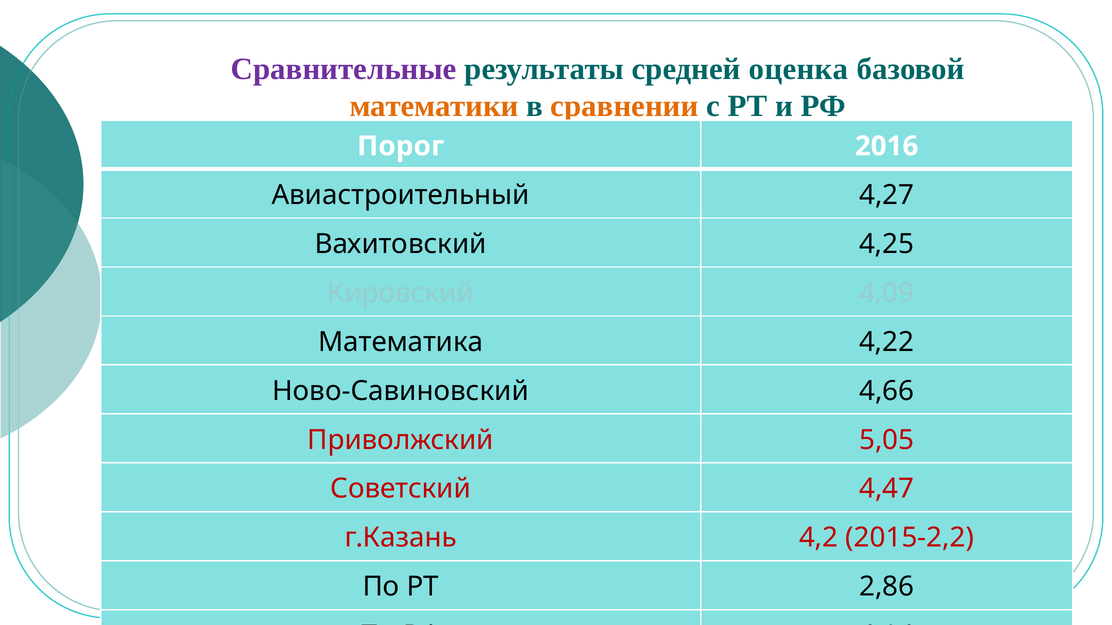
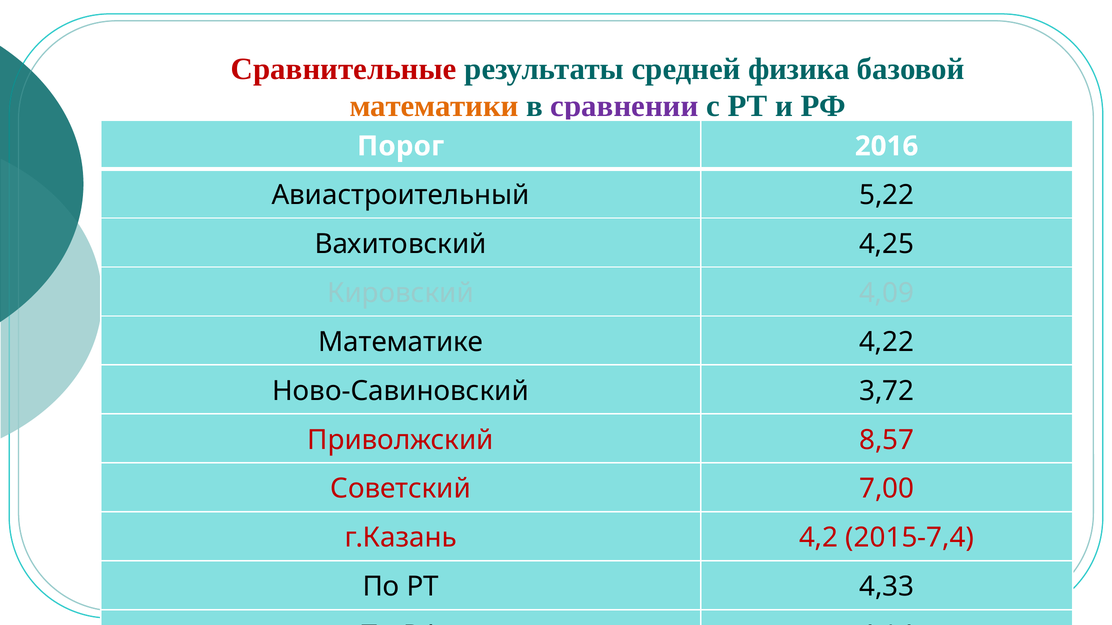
Сравнительные colour: purple -> red
оценка: оценка -> физика
сравнении colour: orange -> purple
4,27: 4,27 -> 5,22
Математика: Математика -> Математике
4,66: 4,66 -> 3,72
5,05: 5,05 -> 8,57
4,47: 4,47 -> 7,00
2015-2,2: 2015-2,2 -> 2015-7,4
2,86: 2,86 -> 4,33
